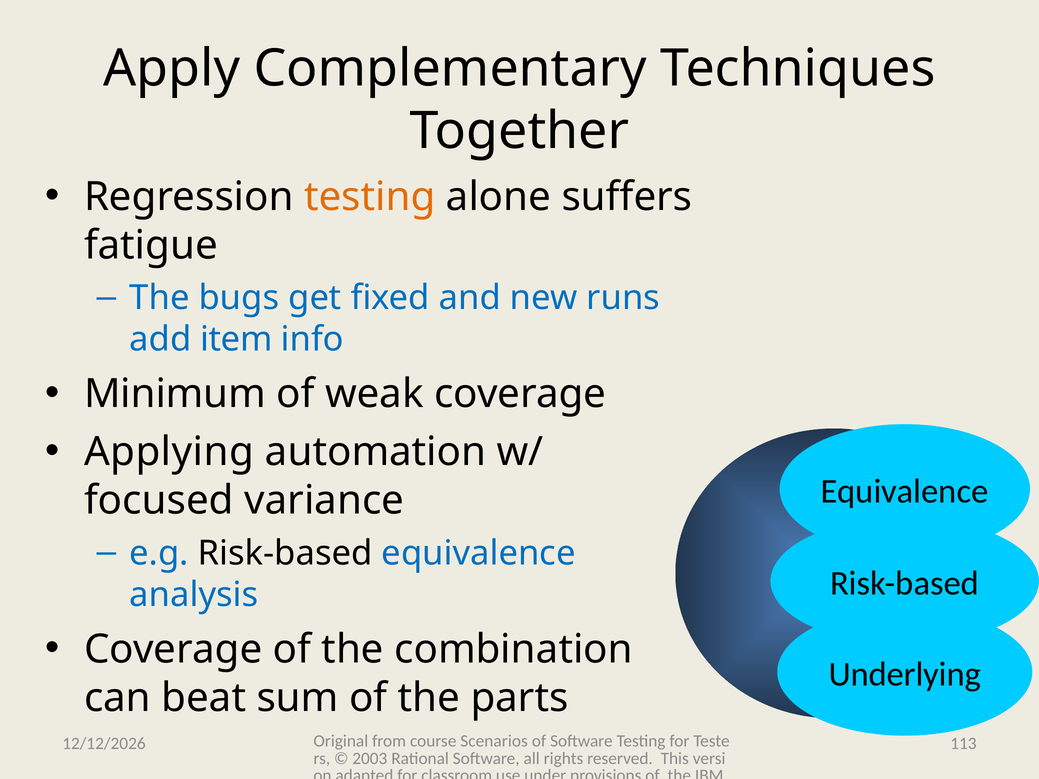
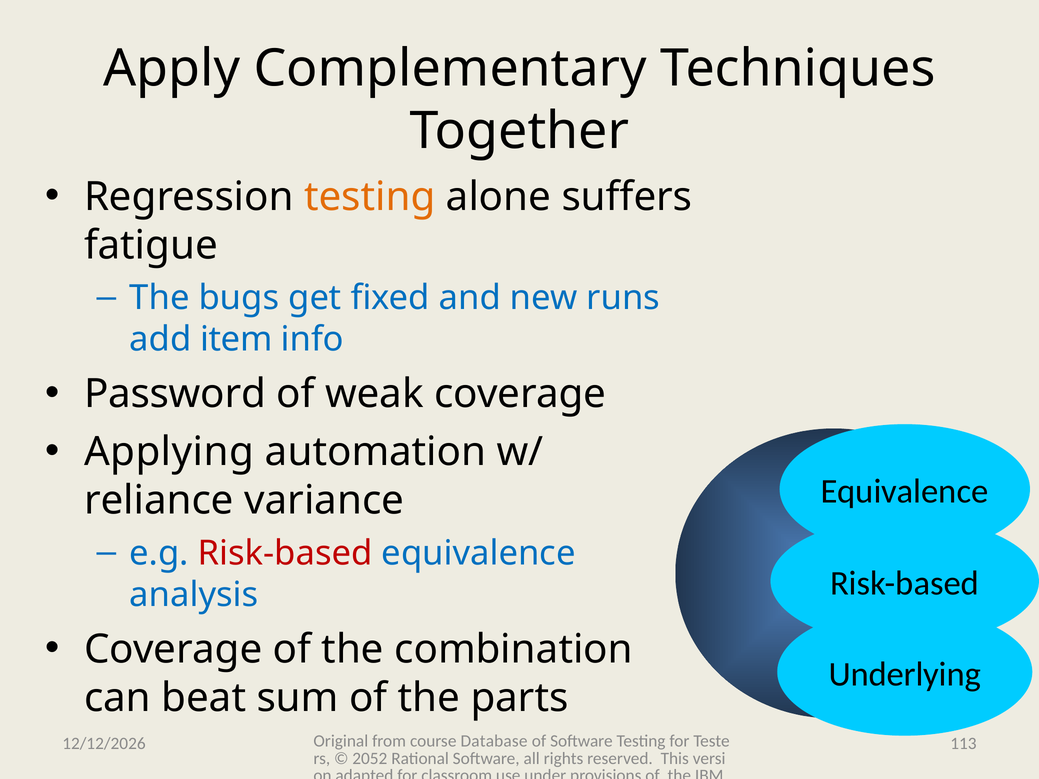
Minimum: Minimum -> Password
focused: focused -> reliance
Risk-based at (285, 553) colour: black -> red
Scenarios: Scenarios -> Database
2003: 2003 -> 2052
